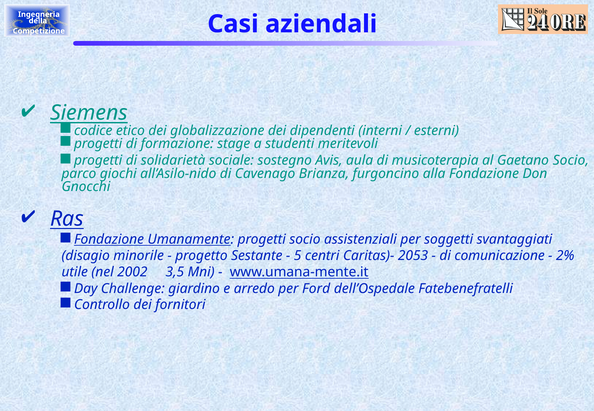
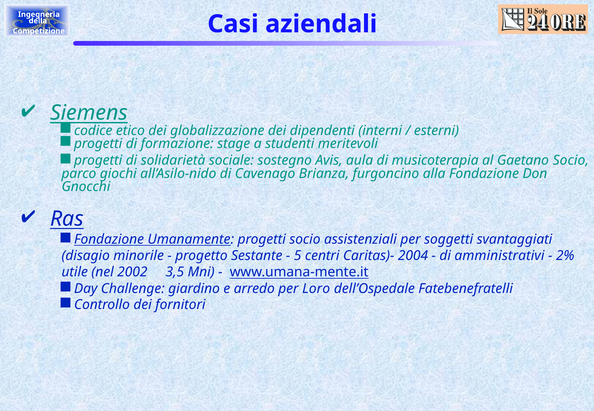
2053: 2053 -> 2004
comunicazione: comunicazione -> amministrativi
Ford: Ford -> Loro
